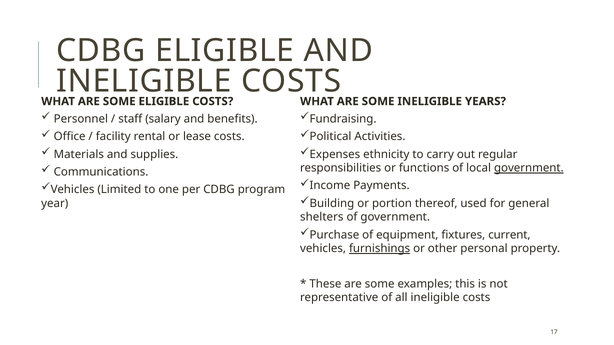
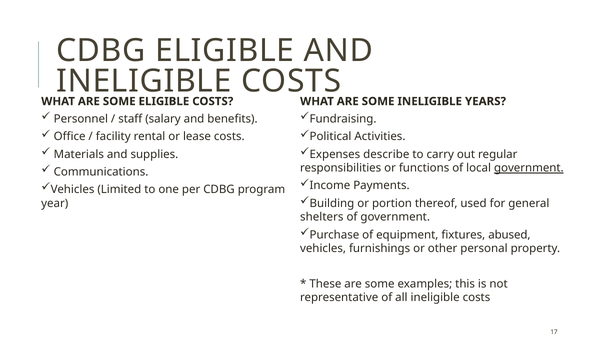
ethnicity: ethnicity -> describe
current: current -> abused
furnishings underline: present -> none
